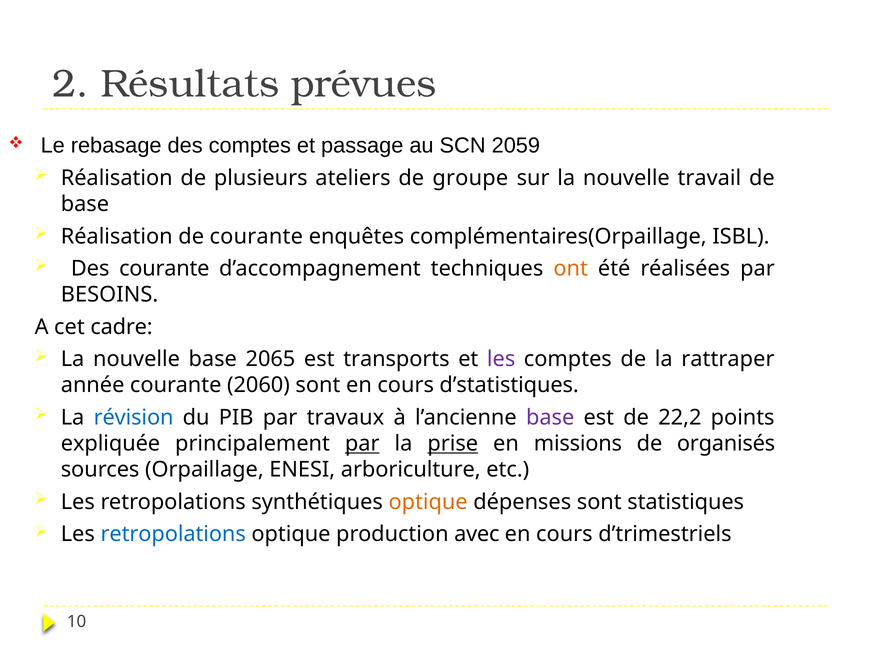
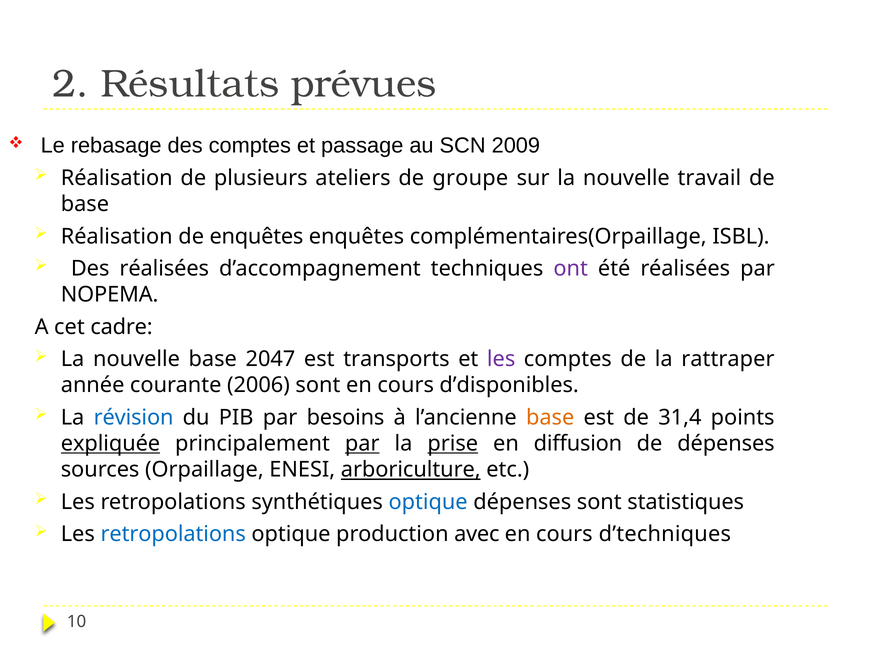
2059: 2059 -> 2009
de courante: courante -> enquêtes
Des courante: courante -> réalisées
ont colour: orange -> purple
BESOINS: BESOINS -> NOPEMA
2065: 2065 -> 2047
2060: 2060 -> 2006
d’statistiques: d’statistiques -> d’disponibles
travaux: travaux -> besoins
base at (550, 417) colour: purple -> orange
22,2: 22,2 -> 31,4
expliquée underline: none -> present
missions: missions -> diffusion
de organisés: organisés -> dépenses
arboriculture underline: none -> present
optique at (428, 501) colour: orange -> blue
d’trimestriels: d’trimestriels -> d’techniques
